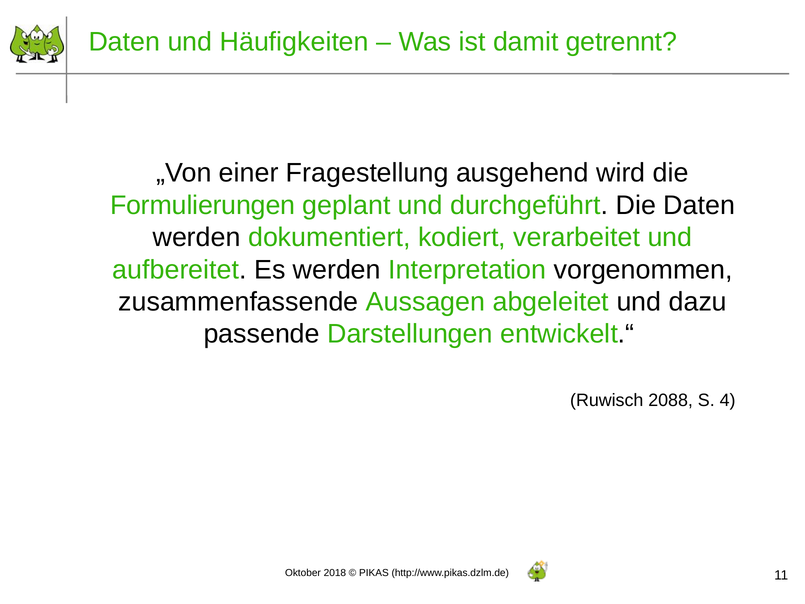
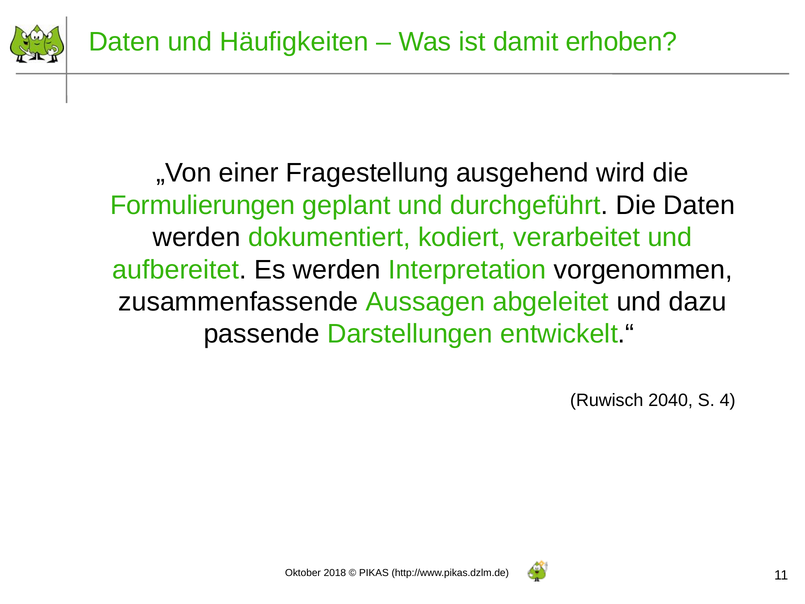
getrennt: getrennt -> erhoben
2088: 2088 -> 2040
